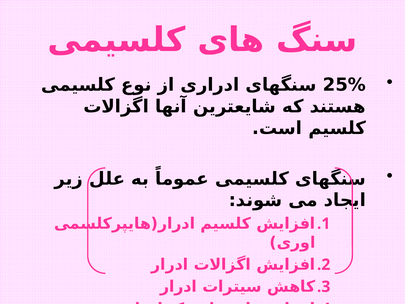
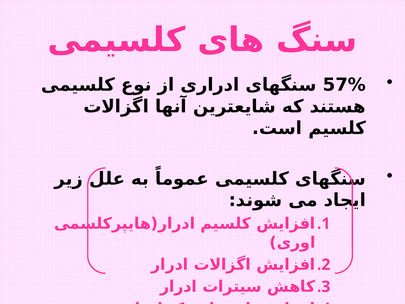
25%: 25% -> 57%
